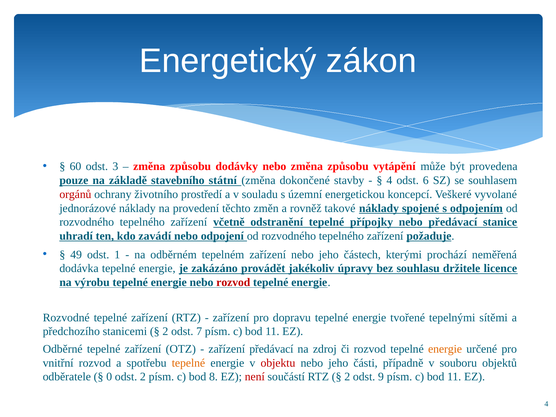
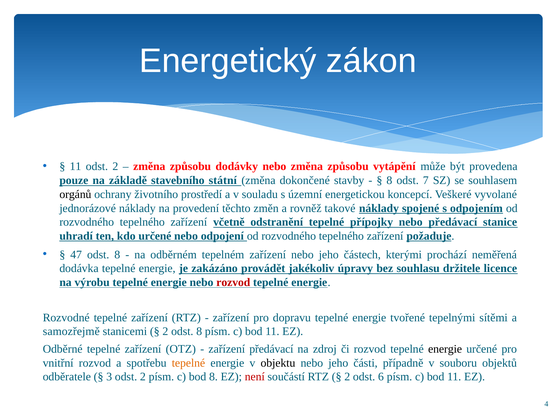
60 at (75, 167): 60 -> 11
3 at (115, 167): 3 -> 2
4 at (389, 180): 4 -> 8
6: 6 -> 7
orgánů colour: red -> black
kdo zavádí: zavádí -> určené
49: 49 -> 47
1 at (117, 255): 1 -> 8
předchozího: předchozího -> samozřejmě
2 odst 7: 7 -> 8
energie at (445, 349) colour: orange -> black
objektu colour: red -> black
0: 0 -> 3
9: 9 -> 6
